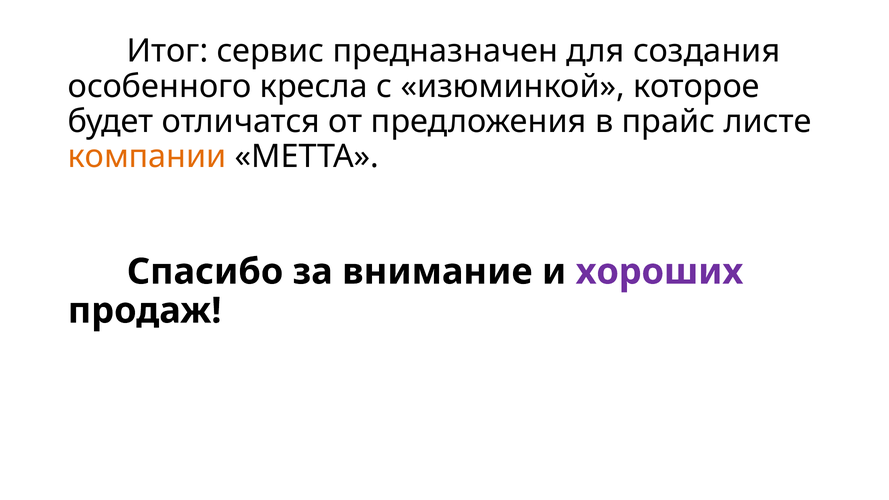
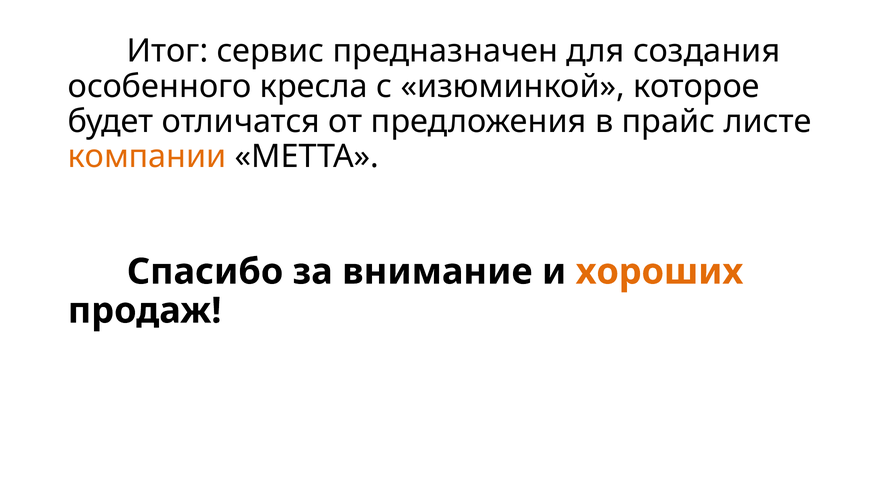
хороших colour: purple -> orange
